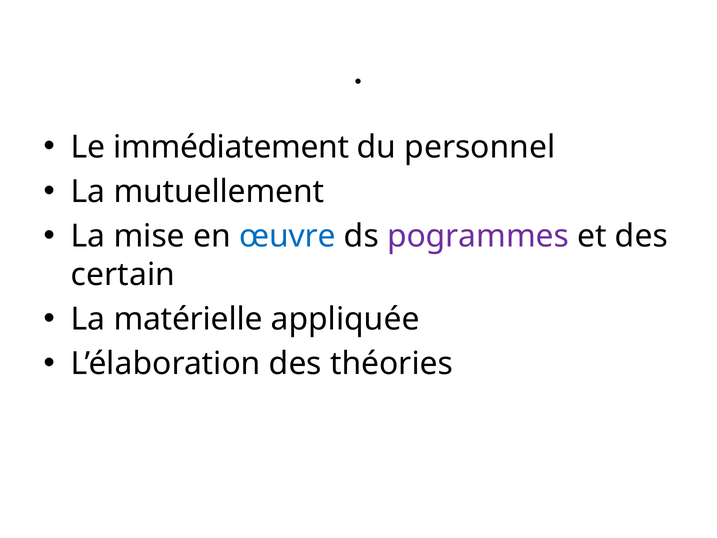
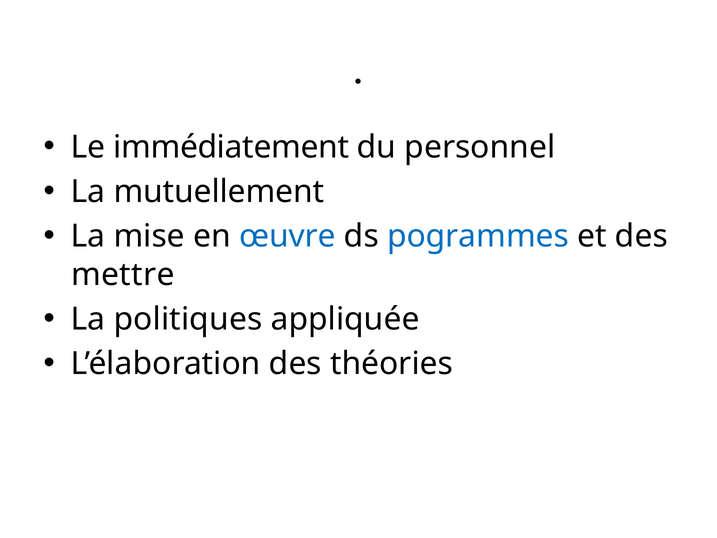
pogrammes colour: purple -> blue
certain: certain -> mettre
matérielle: matérielle -> politiques
